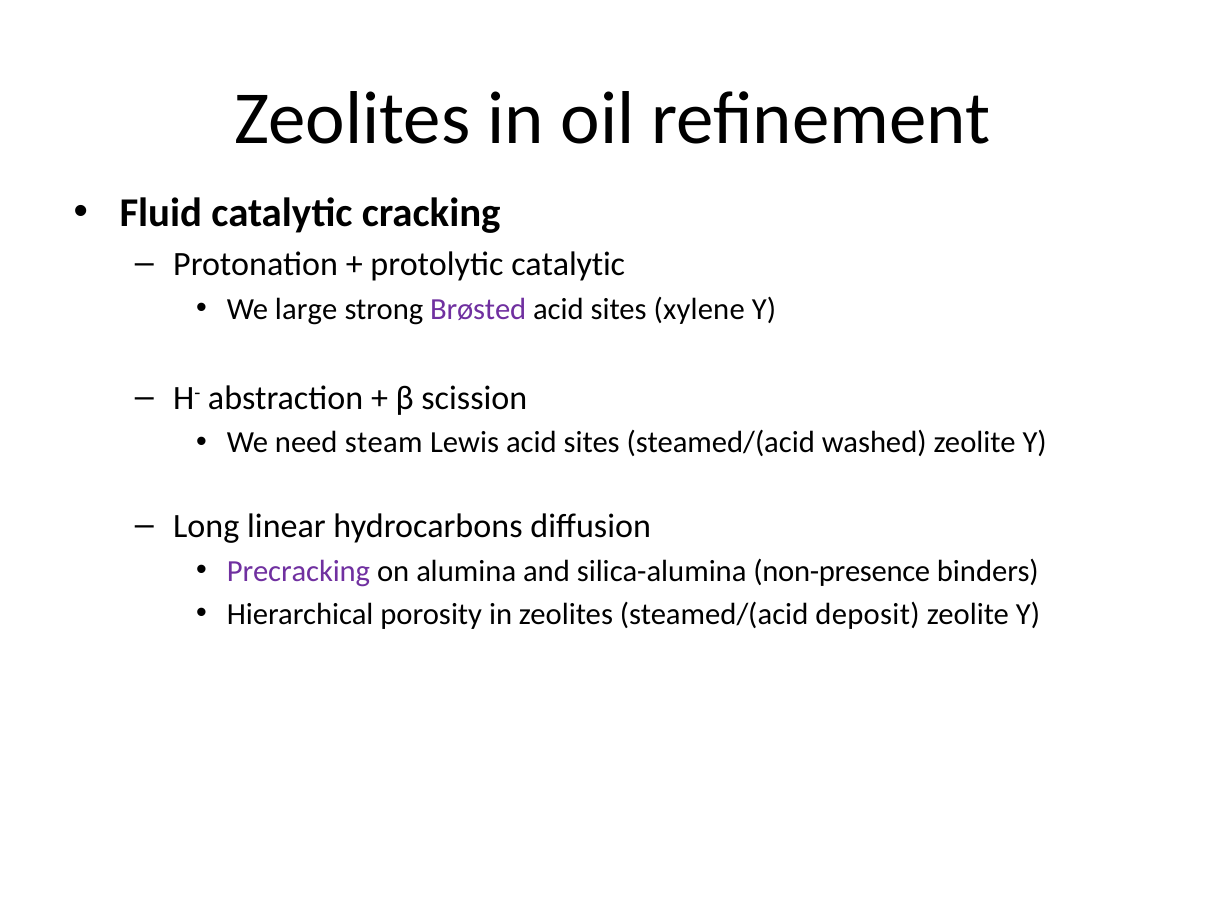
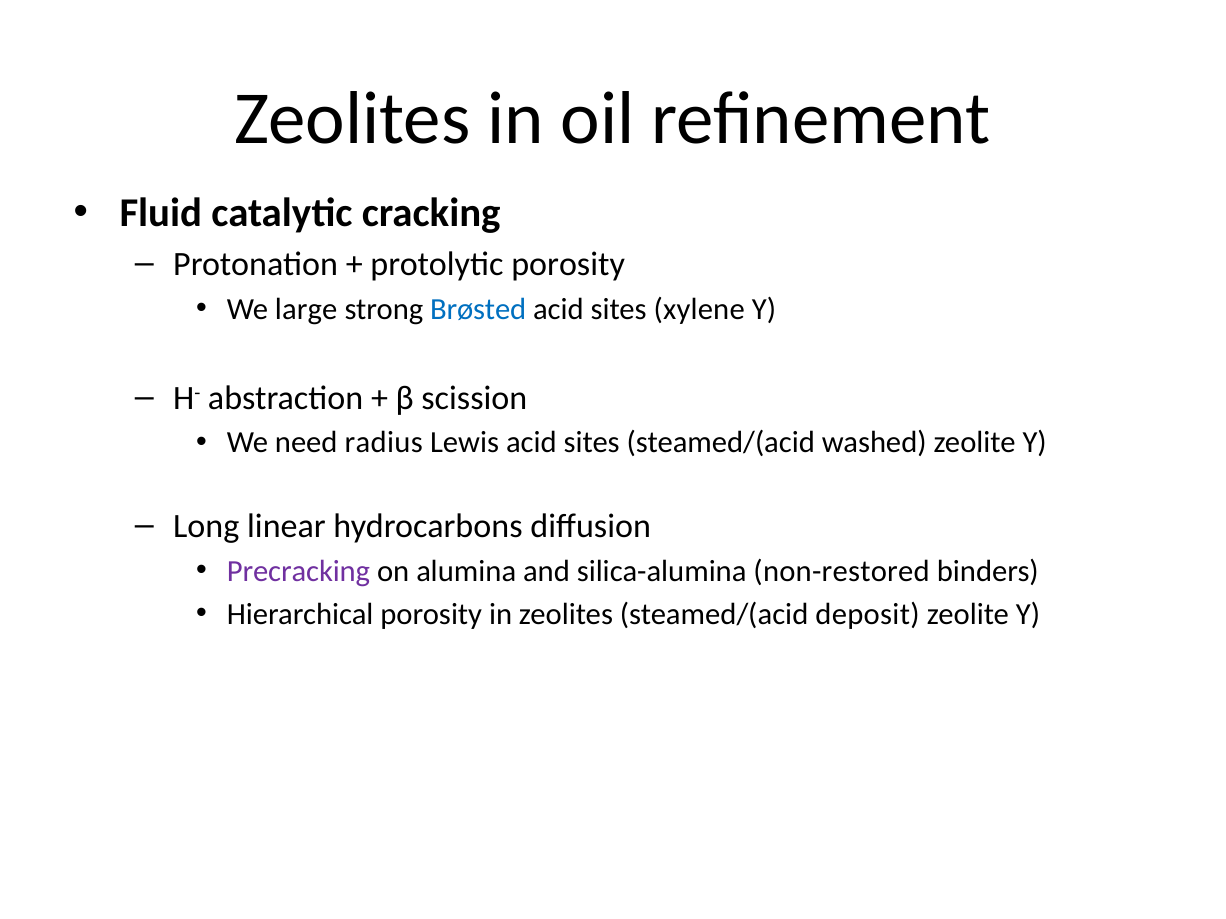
protolytic catalytic: catalytic -> porosity
Brøsted colour: purple -> blue
steam: steam -> radius
non-presence: non-presence -> non-restored
